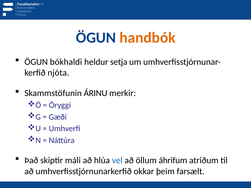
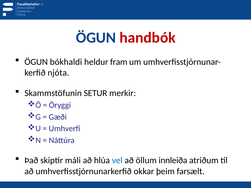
handbók colour: orange -> red
setja: setja -> fram
ÁRINU: ÁRINU -> SETUR
áhrifum: áhrifum -> innleiða
